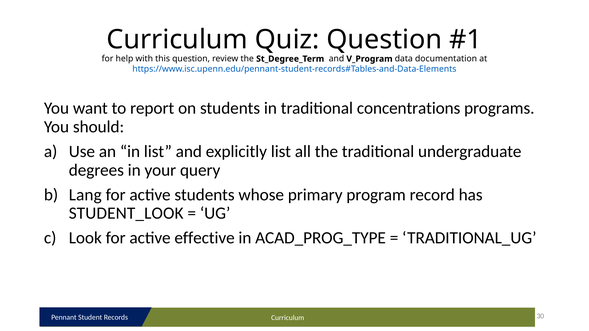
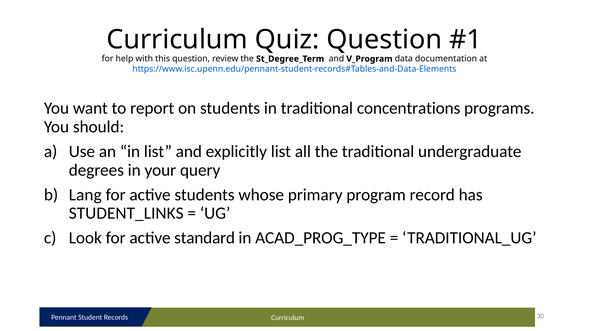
STUDENT_LOOK: STUDENT_LOOK -> STUDENT_LINKS
effective: effective -> standard
